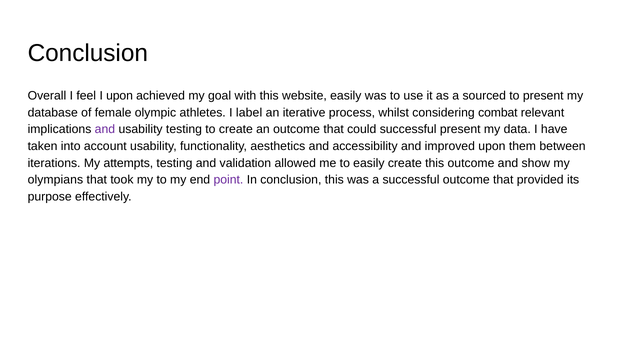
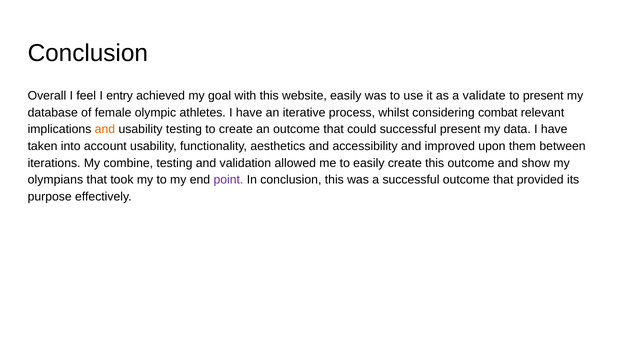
I upon: upon -> entry
sourced: sourced -> validate
athletes I label: label -> have
and at (105, 129) colour: purple -> orange
attempts: attempts -> combine
